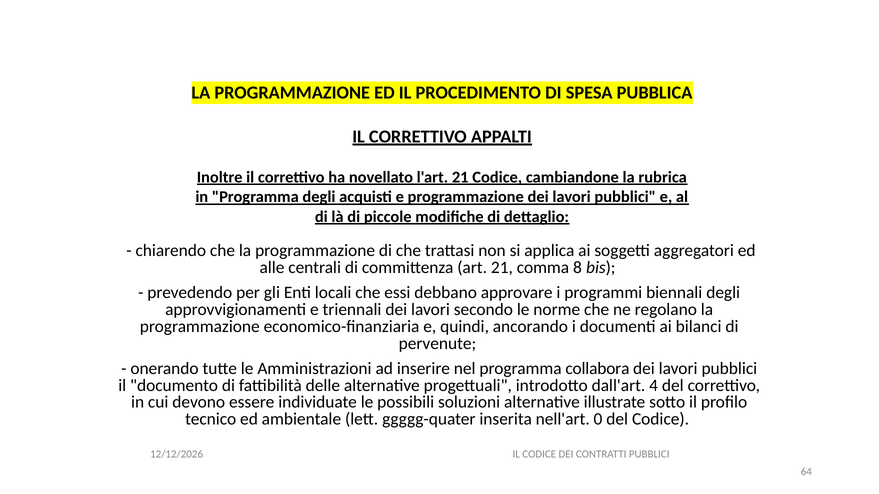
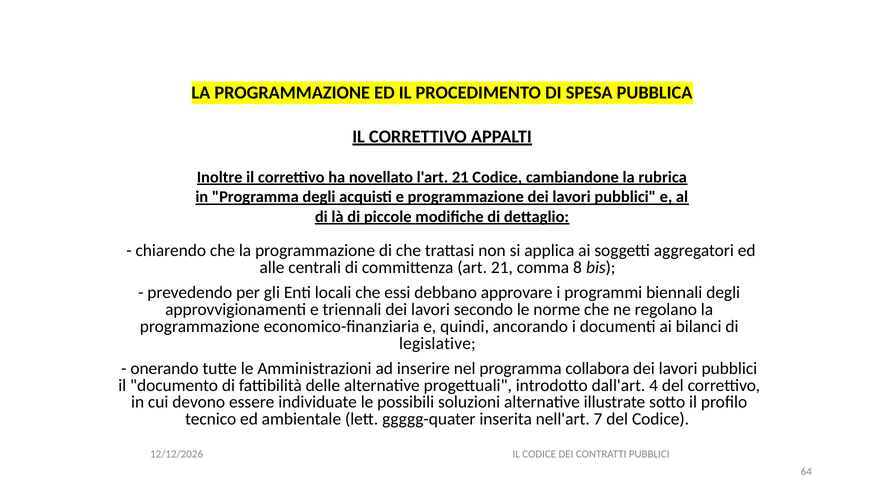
pervenute: pervenute -> legislative
0: 0 -> 7
